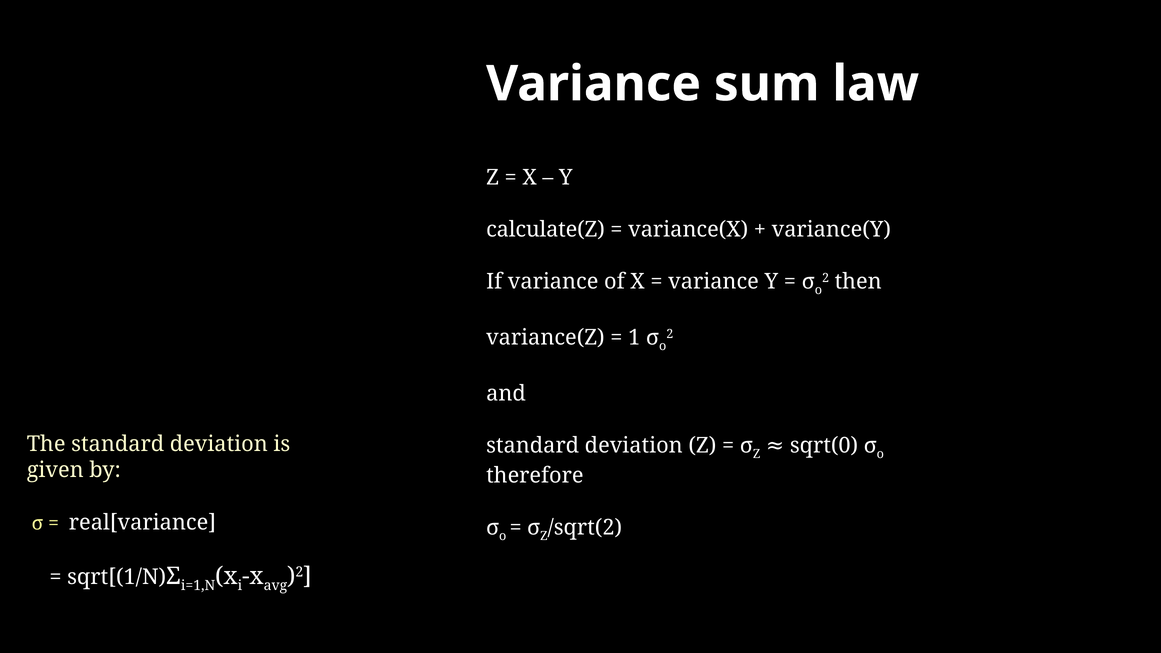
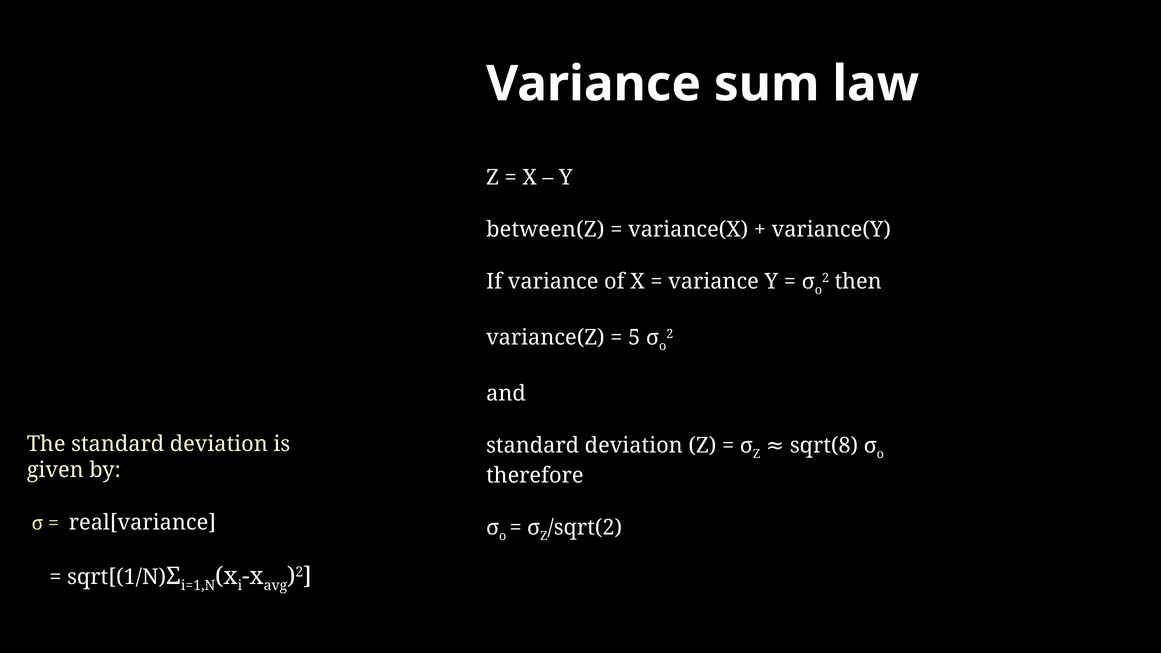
calculate(Z: calculate(Z -> between(Z
1: 1 -> 5
sqrt(0: sqrt(0 -> sqrt(8
